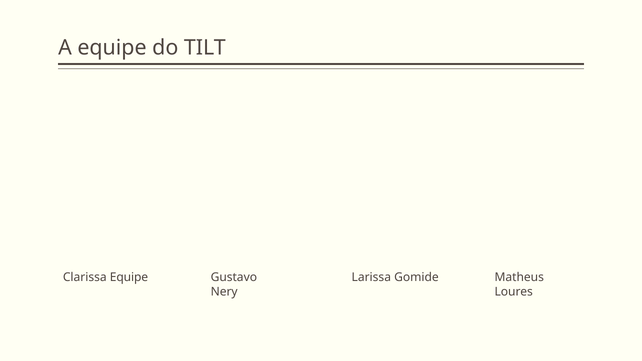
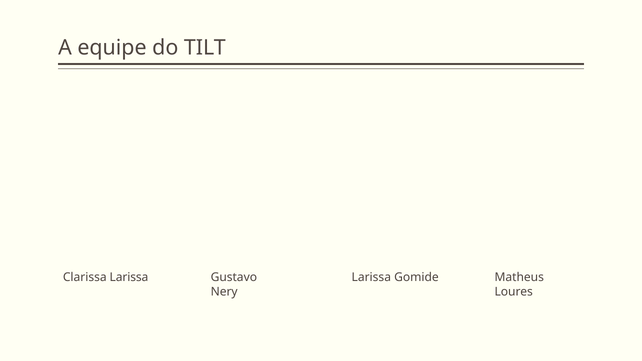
Clarissa Equipe: Equipe -> Larissa
